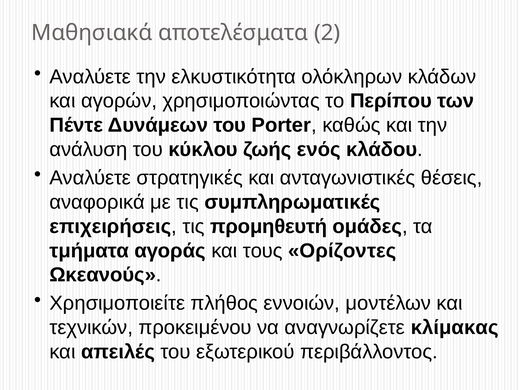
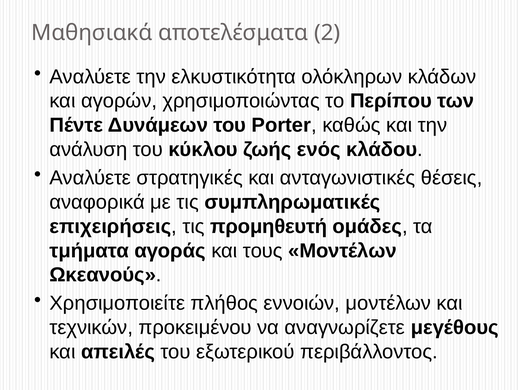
τους Ορίζοντες: Ορίζοντες -> Μοντέλων
κλίμακας: κλίμακας -> μεγέθους
